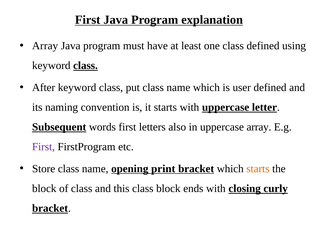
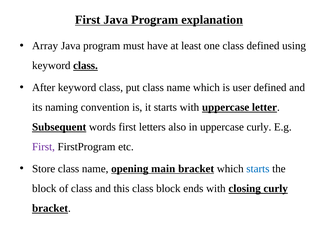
uppercase array: array -> curly
print: print -> main
starts at (258, 169) colour: orange -> blue
